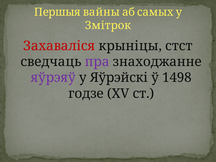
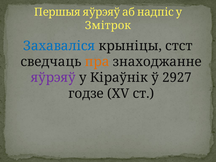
Першыя вайны: вайны -> яўрэяў
самых: самых -> надпіс
Захаваліся colour: red -> blue
пра colour: purple -> orange
Яўрэйскі: Яўрэйскі -> Кіраўнік
1498: 1498 -> 2927
